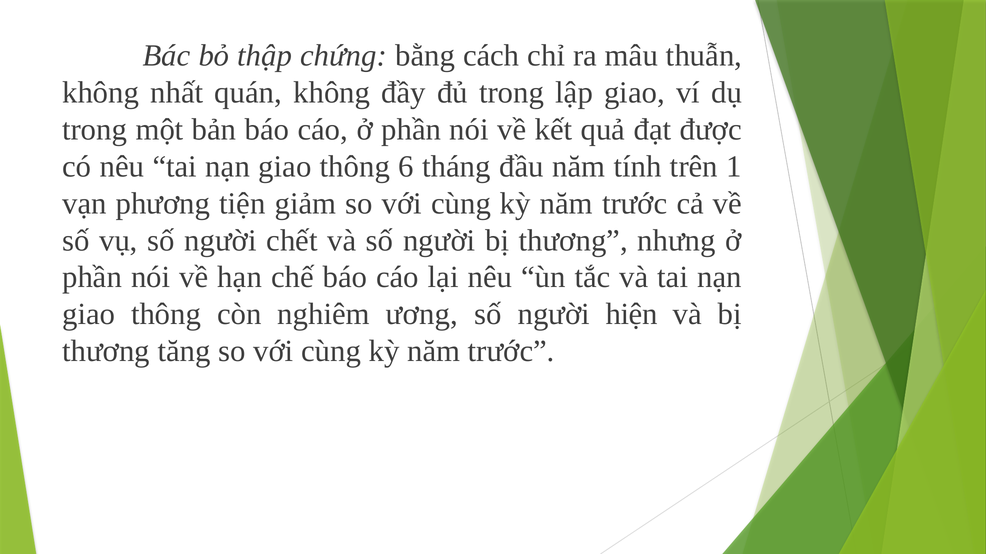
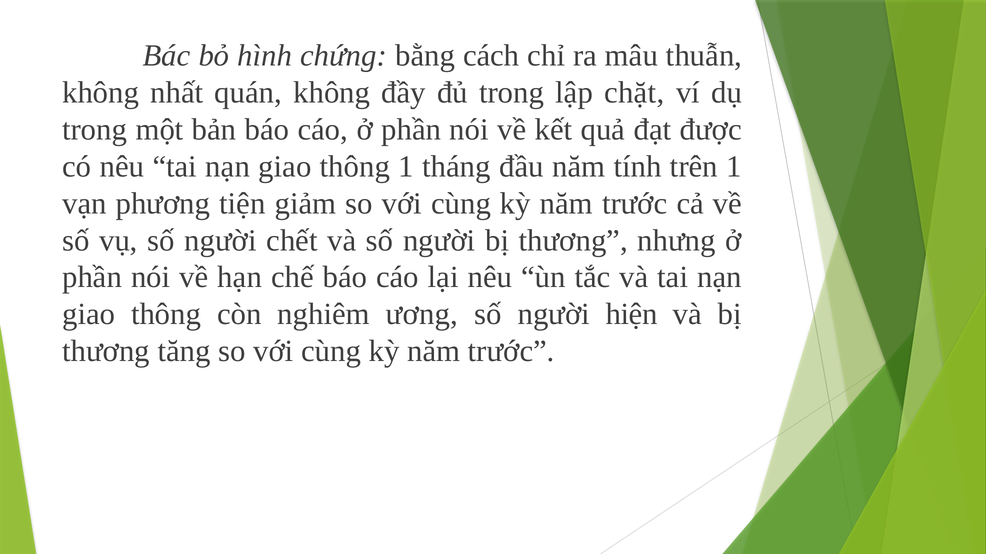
thập: thập -> hình
lập giao: giao -> chặt
thông 6: 6 -> 1
